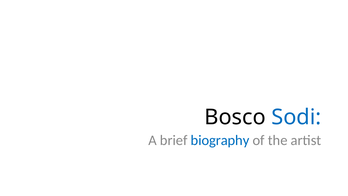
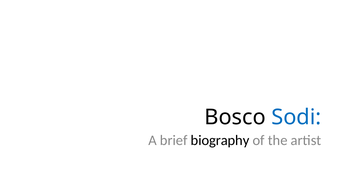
biography colour: blue -> black
